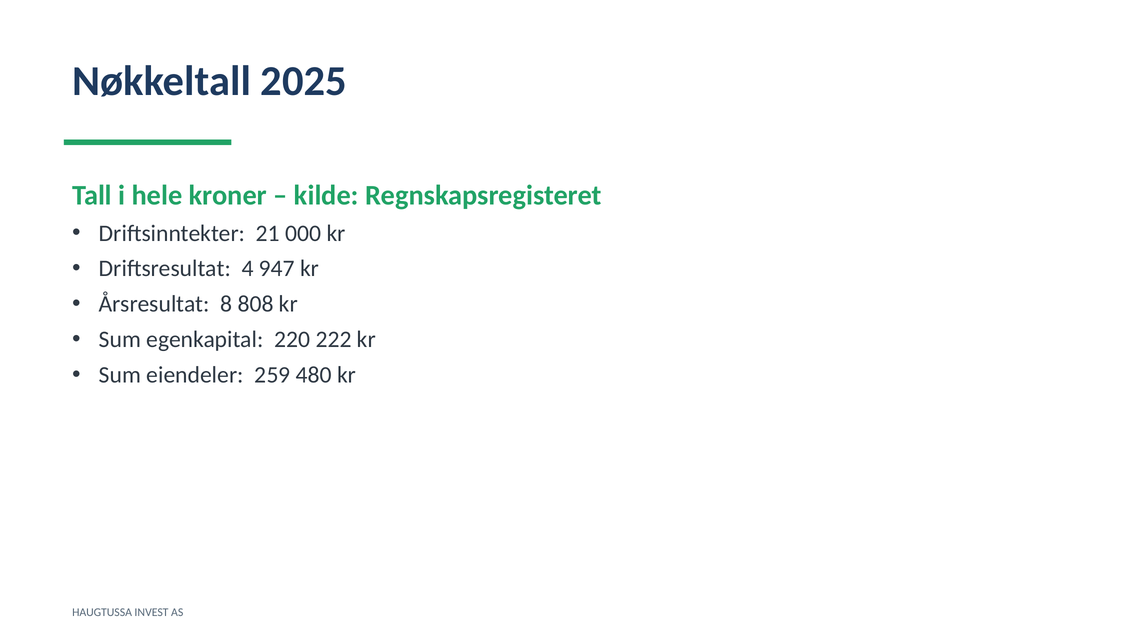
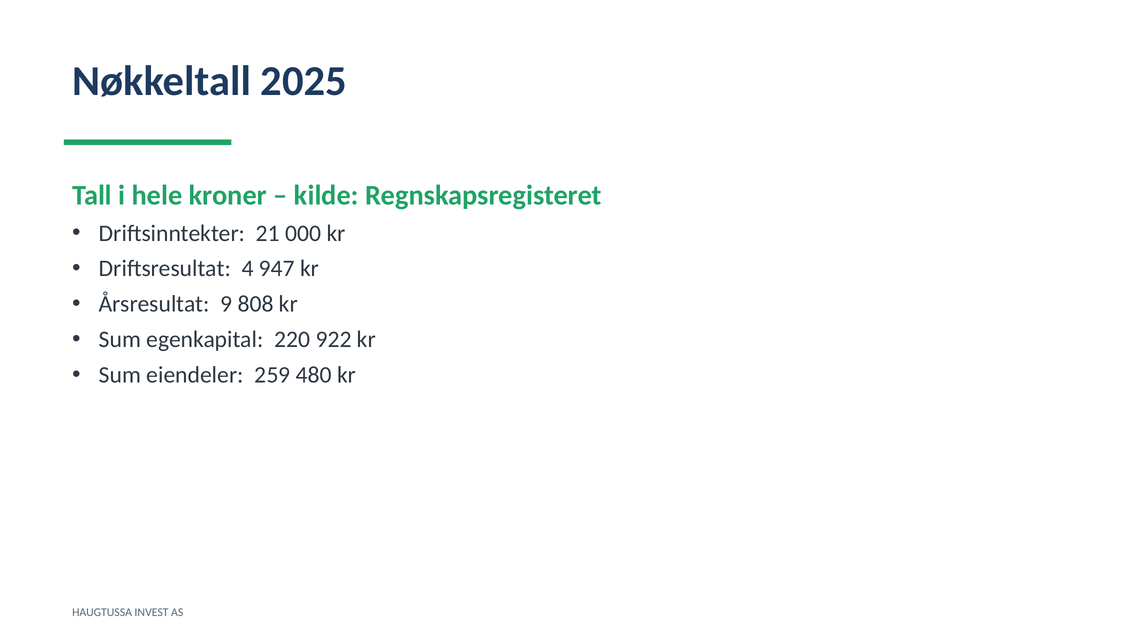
8: 8 -> 9
222: 222 -> 922
